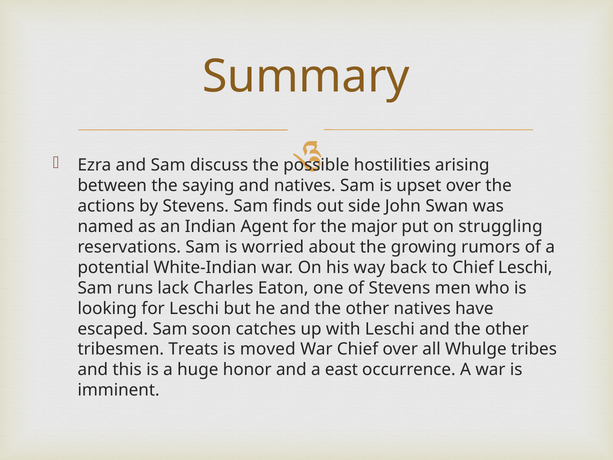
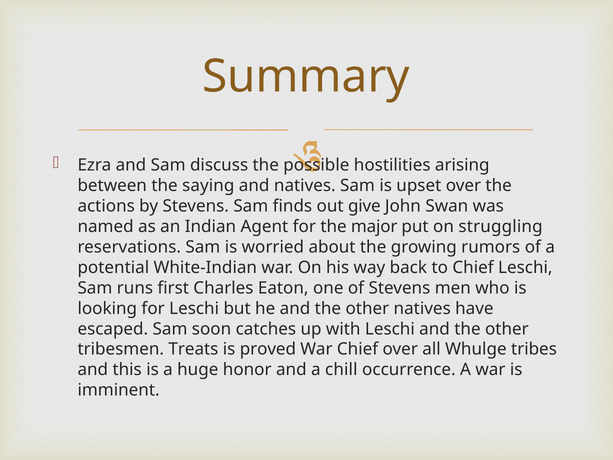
side: side -> give
lack: lack -> first
moved: moved -> proved
east: east -> chill
